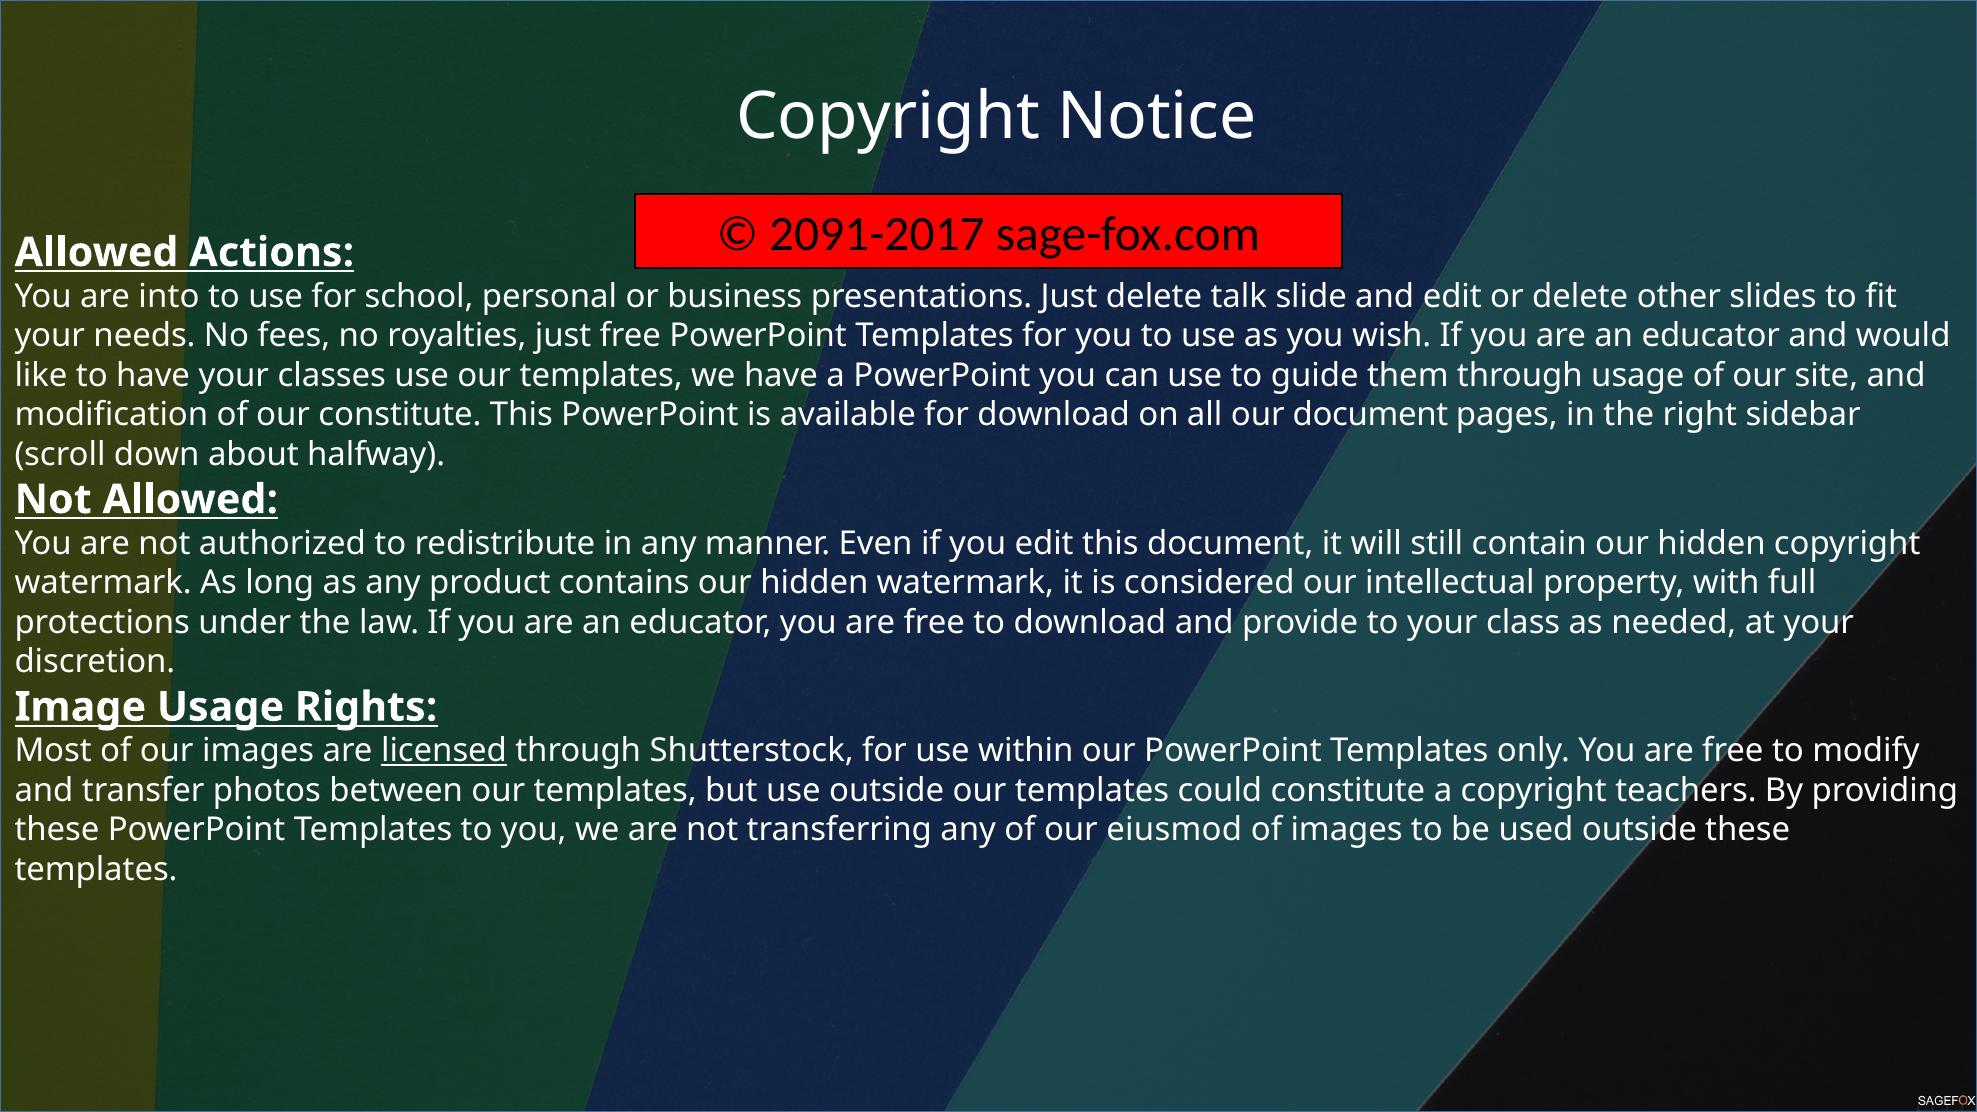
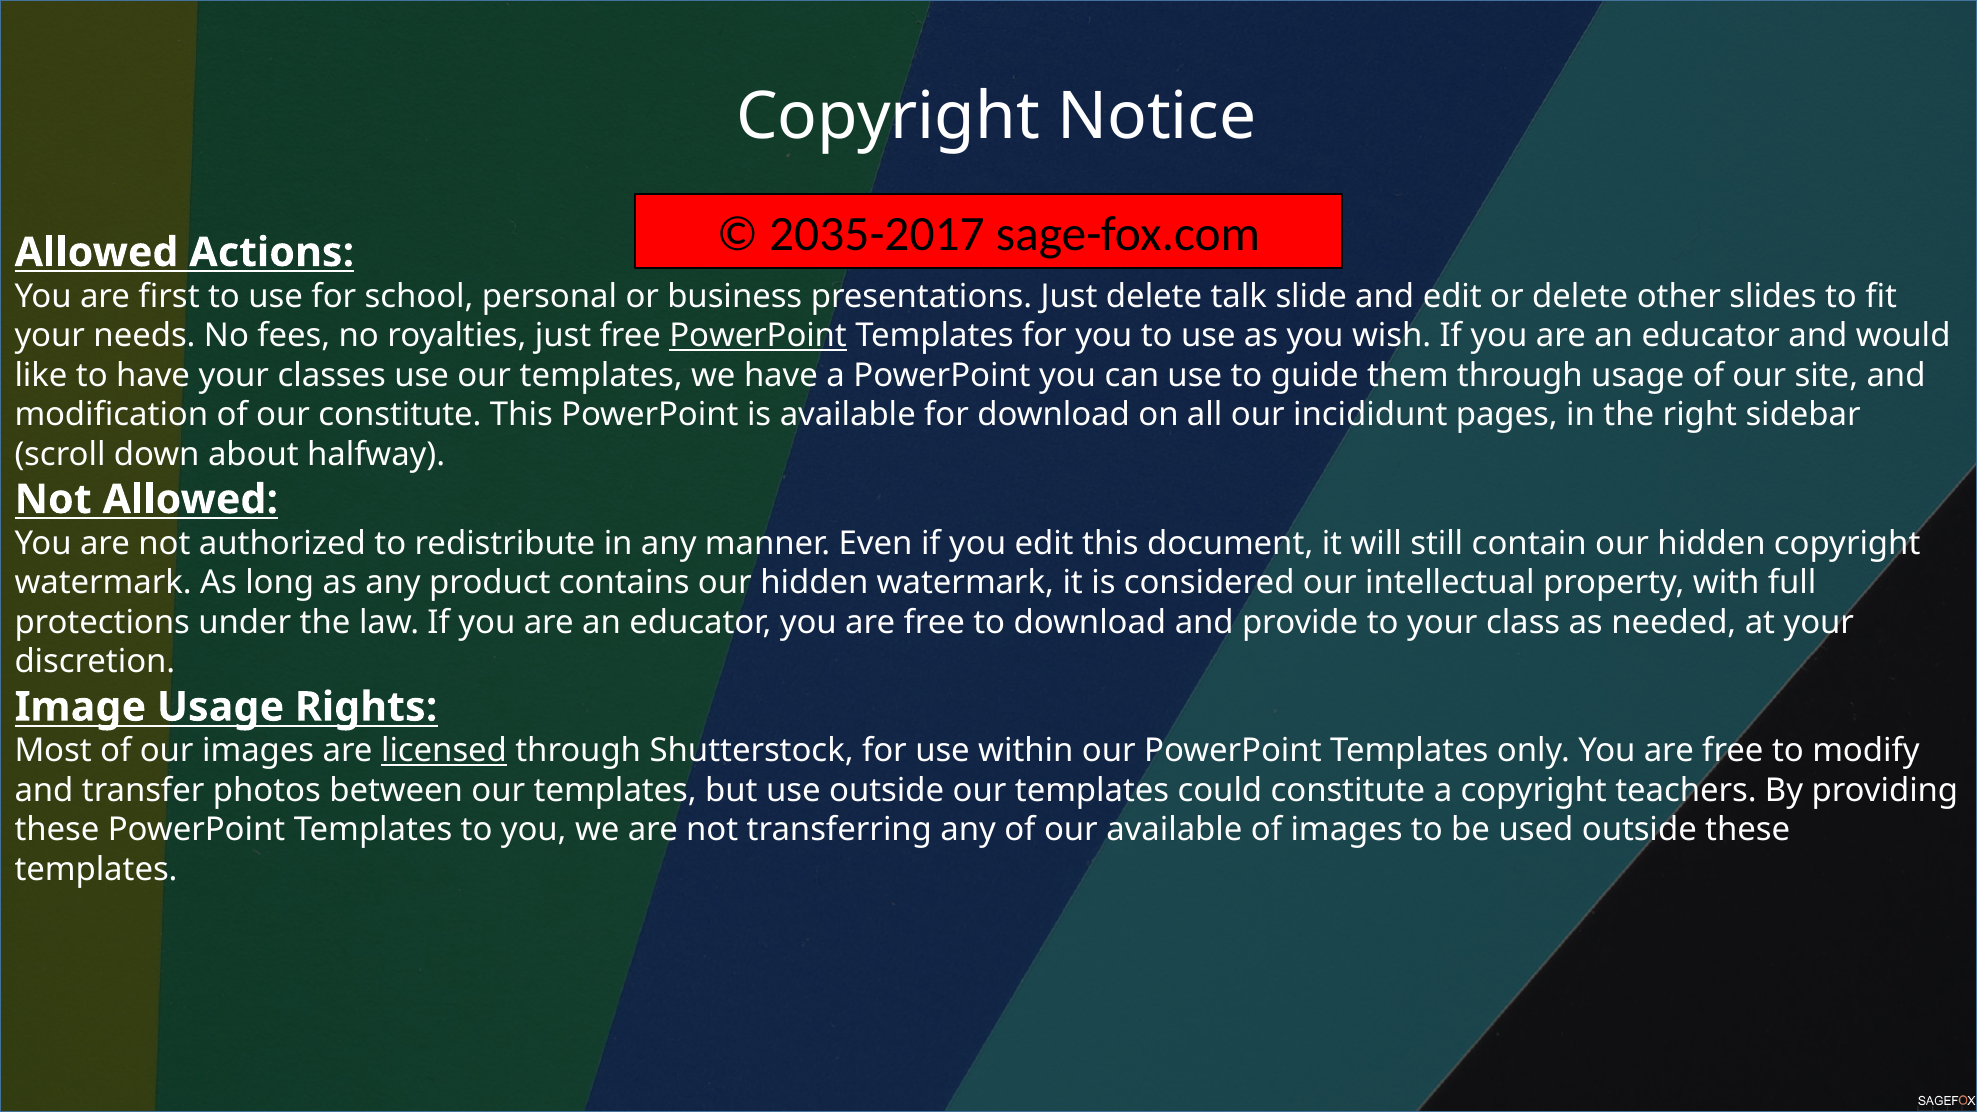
2091-2017: 2091-2017 -> 2035-2017
into: into -> first
PowerPoint at (758, 336) underline: none -> present
our document: document -> incididunt
our eiusmod: eiusmod -> available
